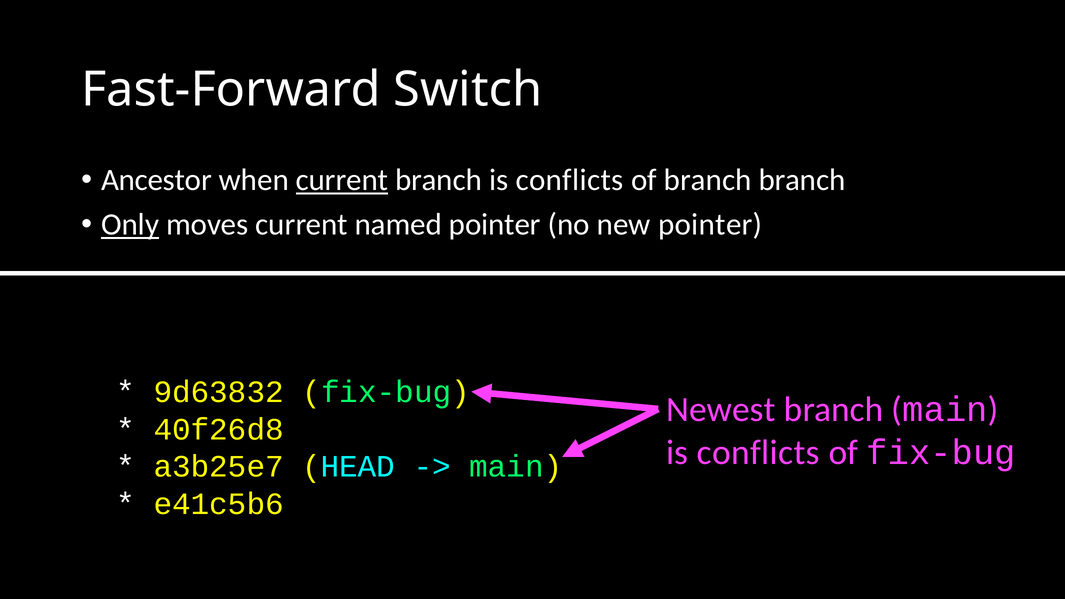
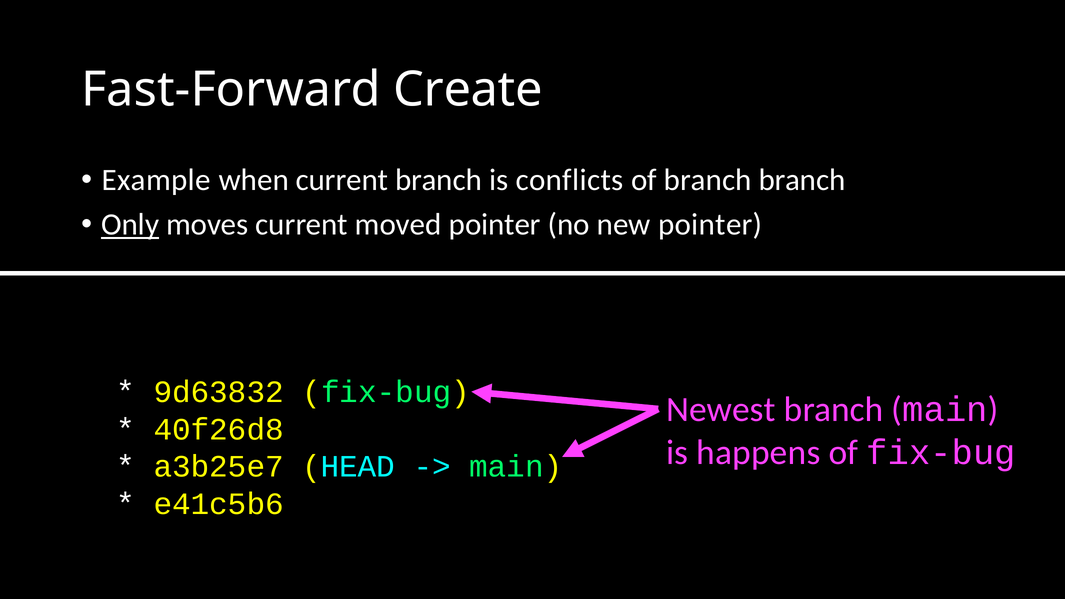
Switch: Switch -> Create
Ancestor: Ancestor -> Example
current at (342, 180) underline: present -> none
named: named -> moved
conflicts at (758, 452): conflicts -> happens
